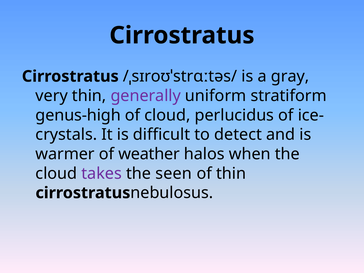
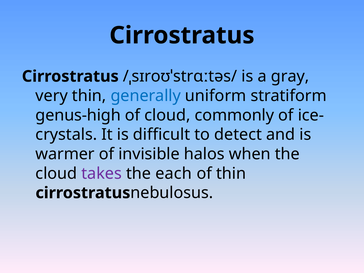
generally colour: purple -> blue
perlucidus: perlucidus -> commonly
weather: weather -> invisible
seen: seen -> each
